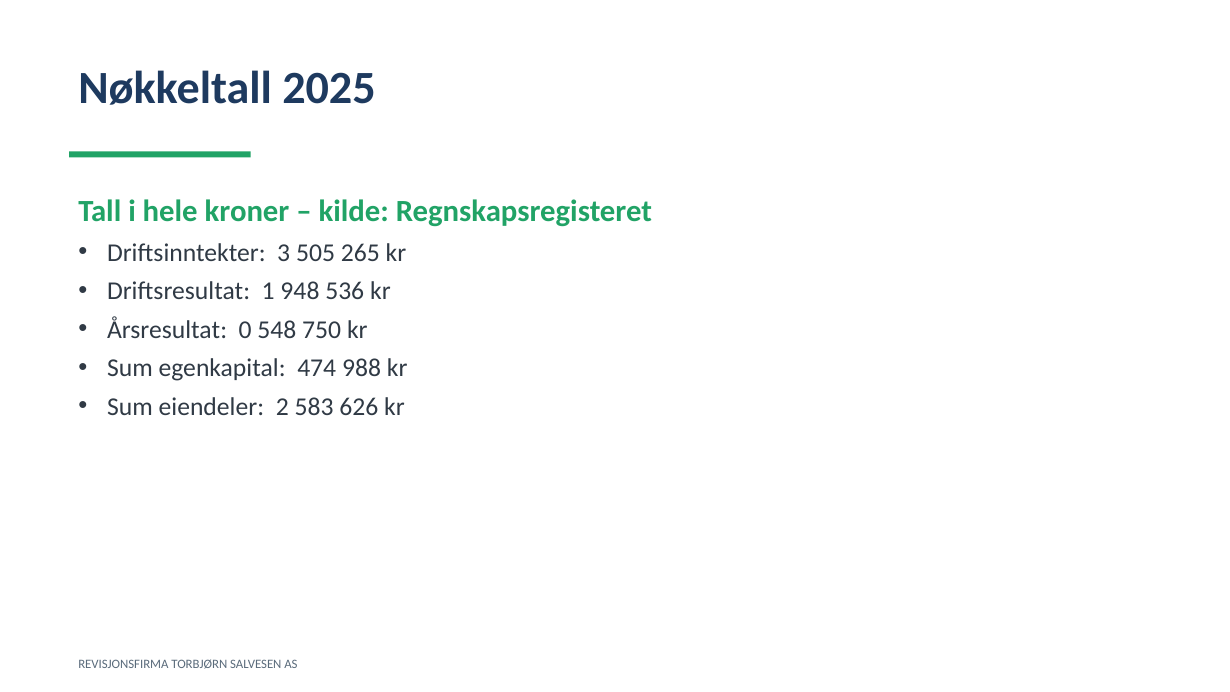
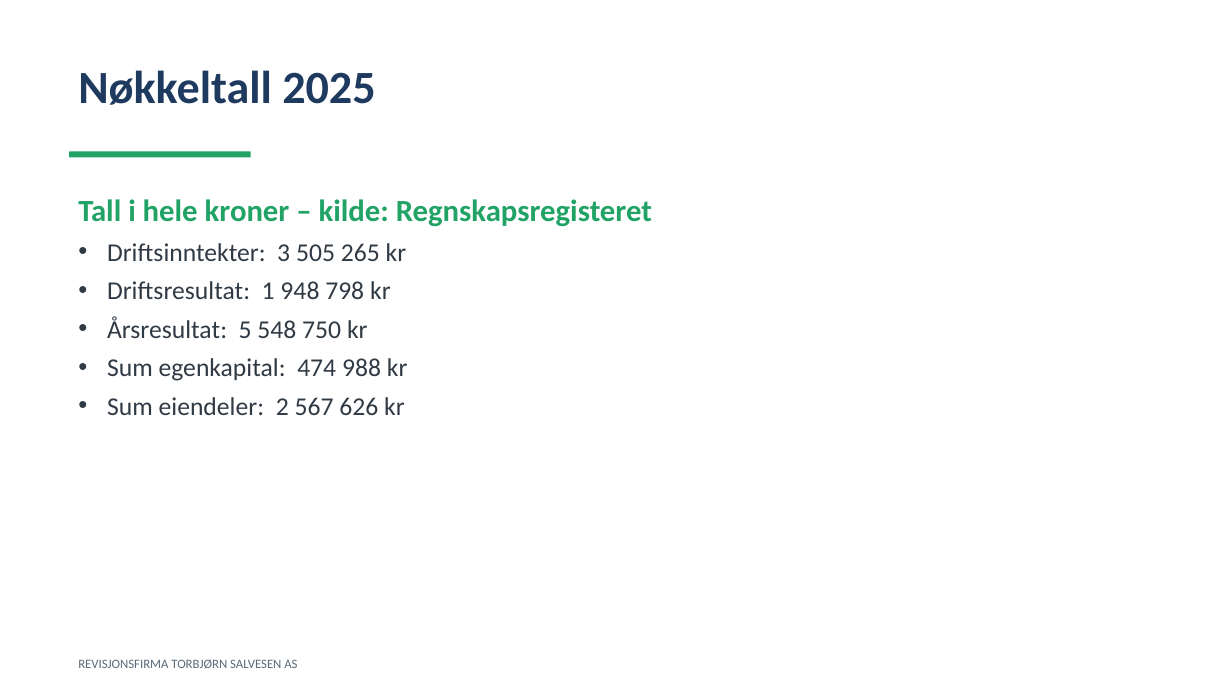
536: 536 -> 798
0: 0 -> 5
583: 583 -> 567
